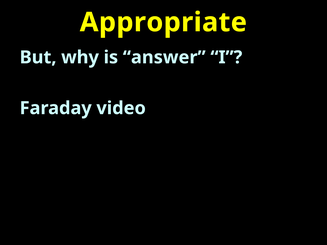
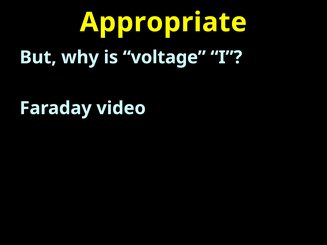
answer: answer -> voltage
